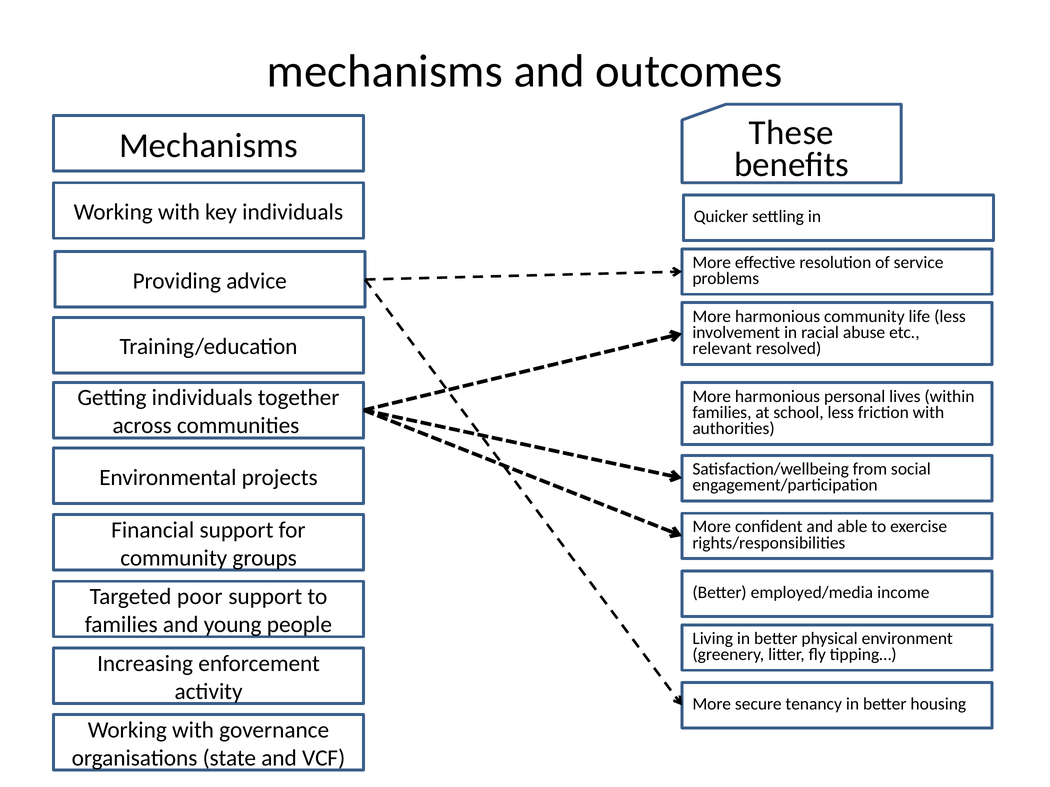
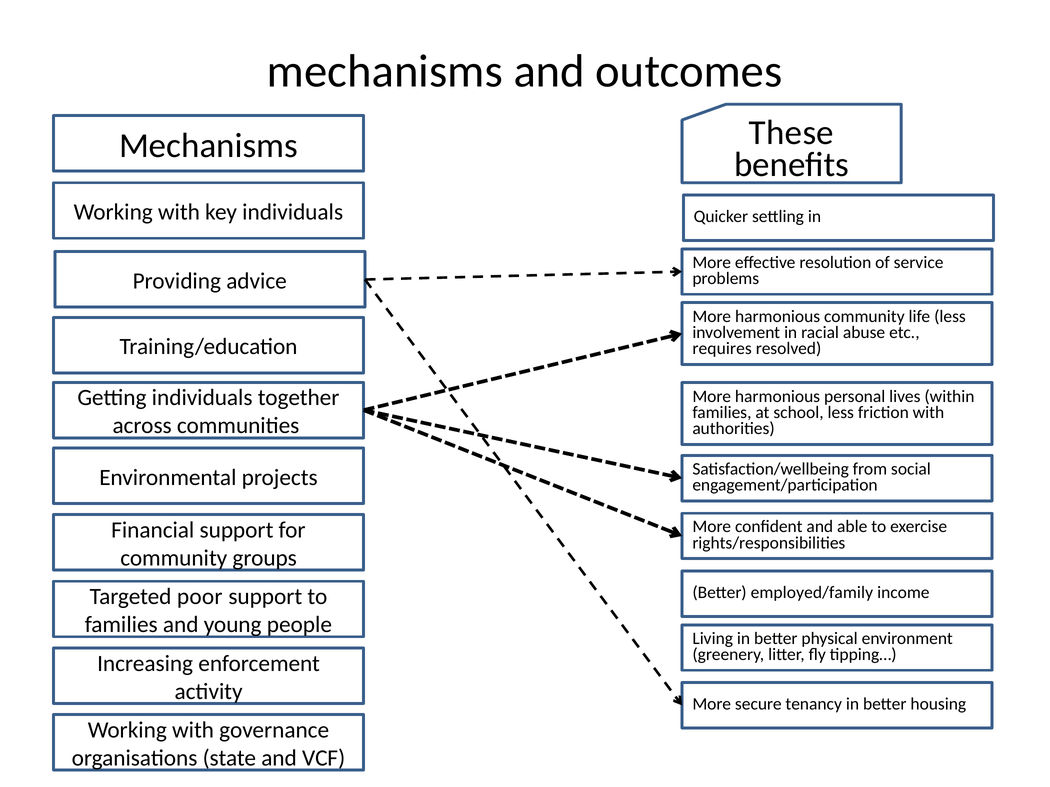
relevant: relevant -> requires
employed/media: employed/media -> employed/family
